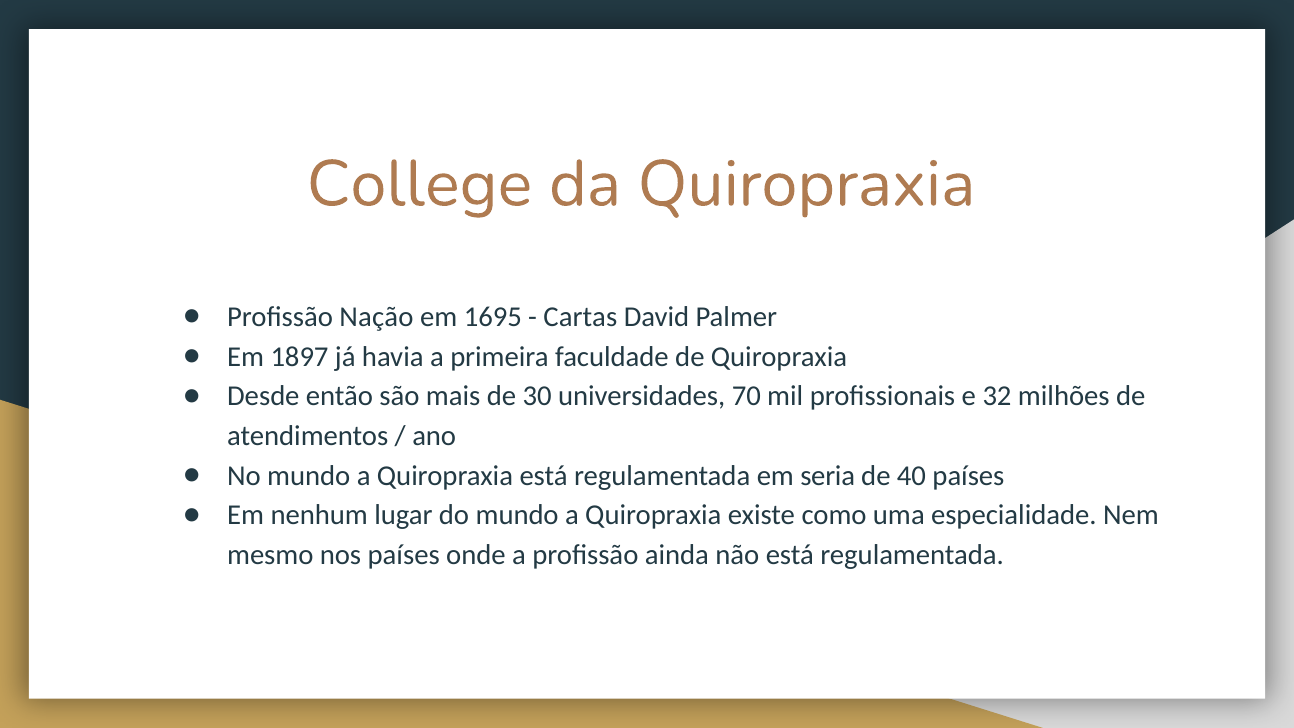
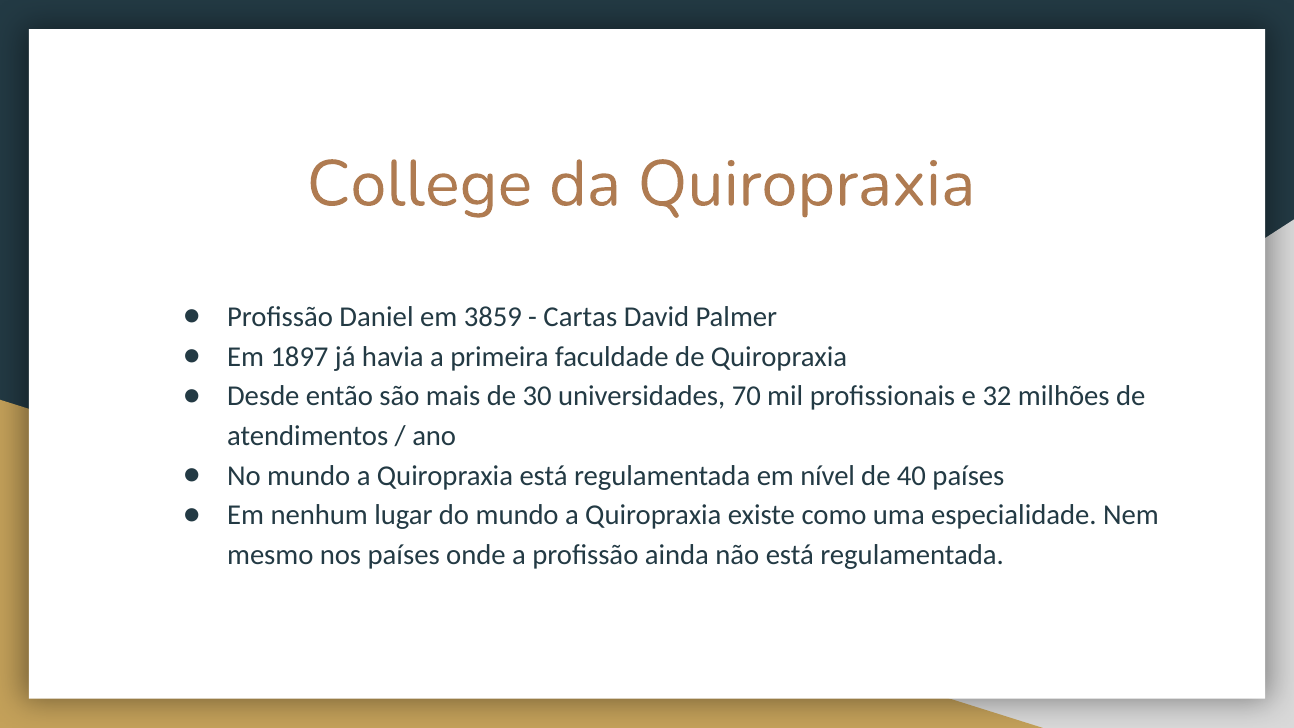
Nação: Nação -> Daniel
1695: 1695 -> 3859
seria: seria -> nível
